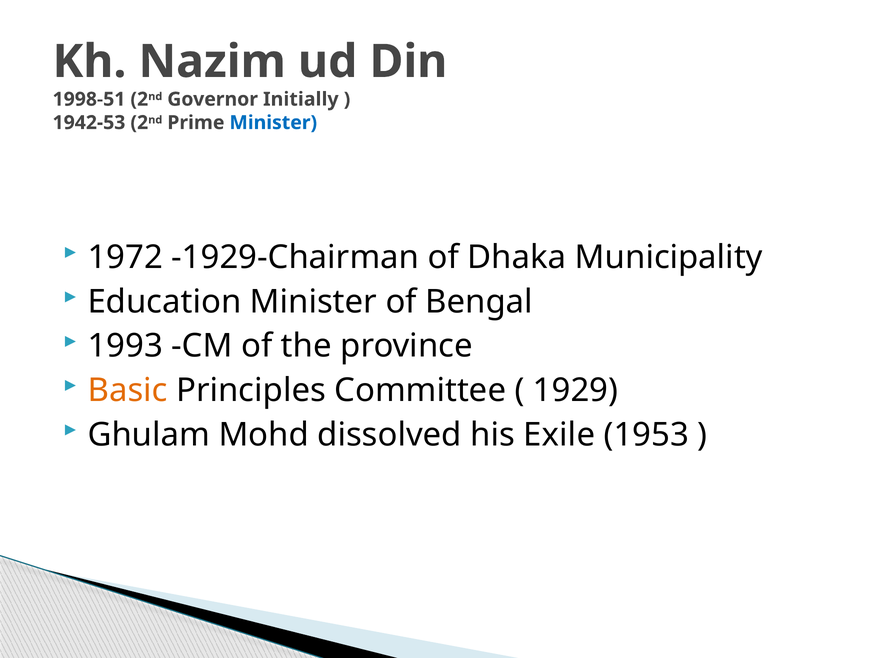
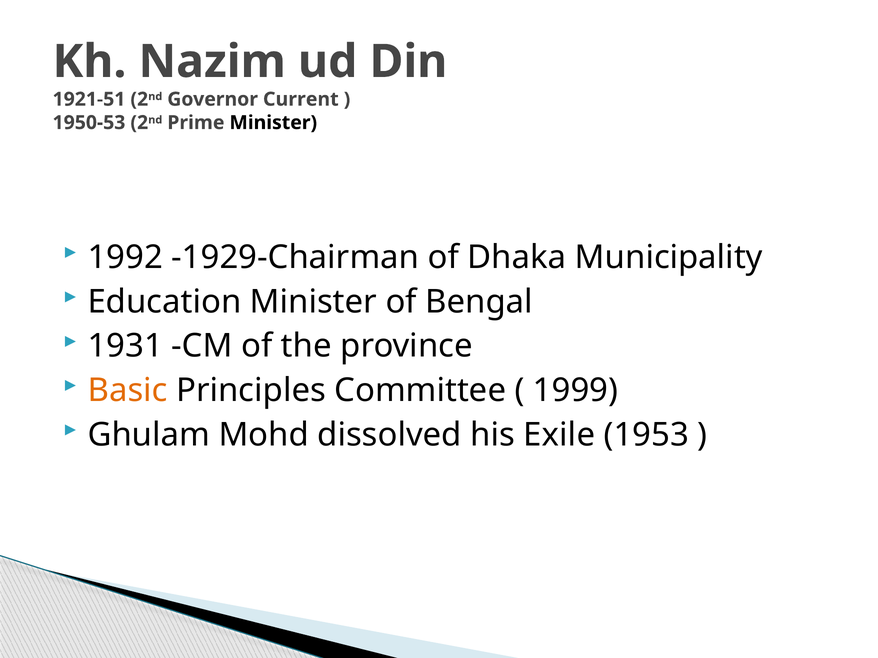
1998-51: 1998-51 -> 1921-51
Initially: Initially -> Current
1942-53: 1942-53 -> 1950-53
Minister at (273, 123) colour: blue -> black
1972: 1972 -> 1992
1993: 1993 -> 1931
1929: 1929 -> 1999
